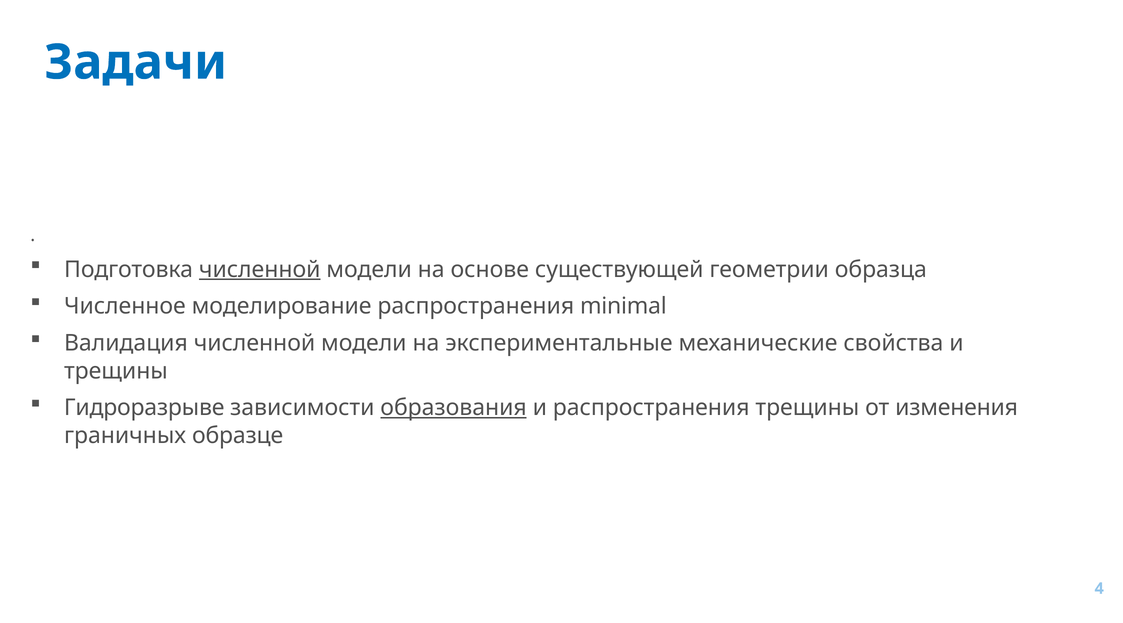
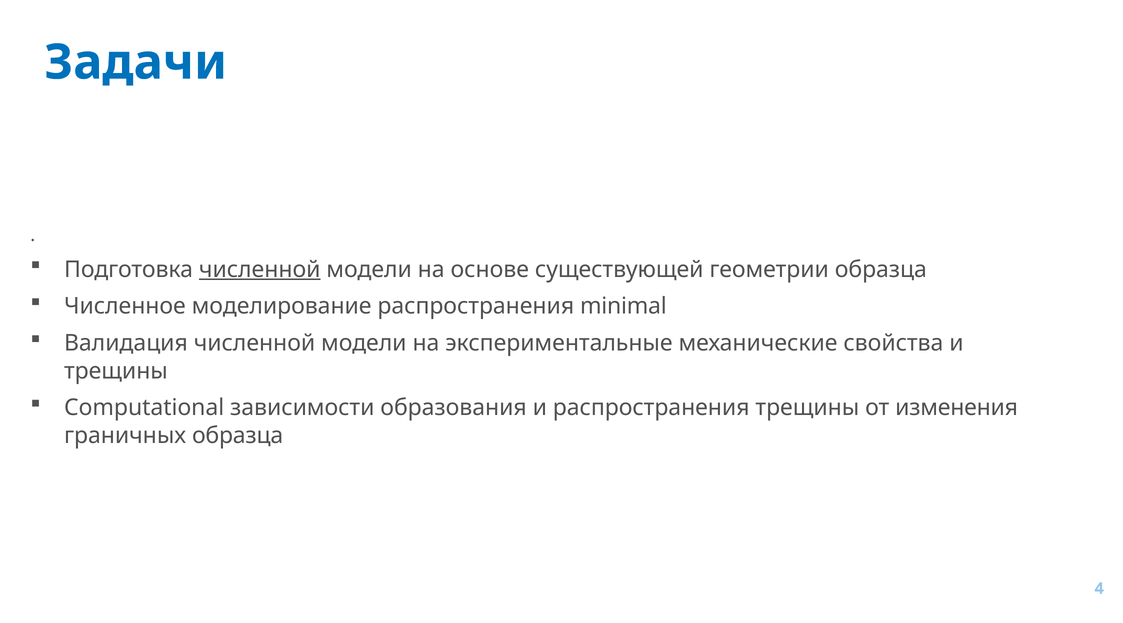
Гидроразрыве: Гидроразрыве -> Computational
образования underline: present -> none
граничных образце: образце -> образца
